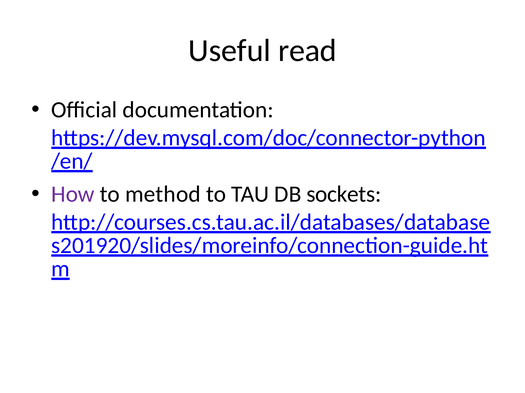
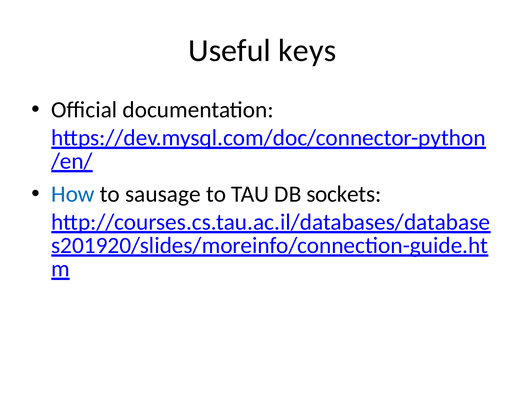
read: read -> keys
How colour: purple -> blue
method: method -> sausage
